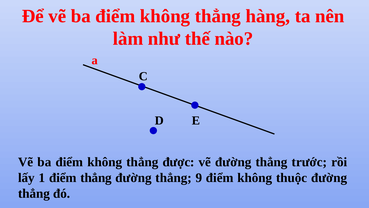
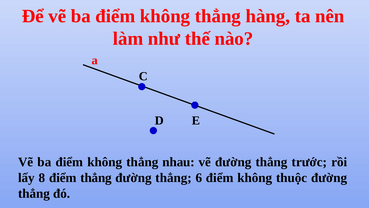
được: được -> nhau
1: 1 -> 8
9: 9 -> 6
